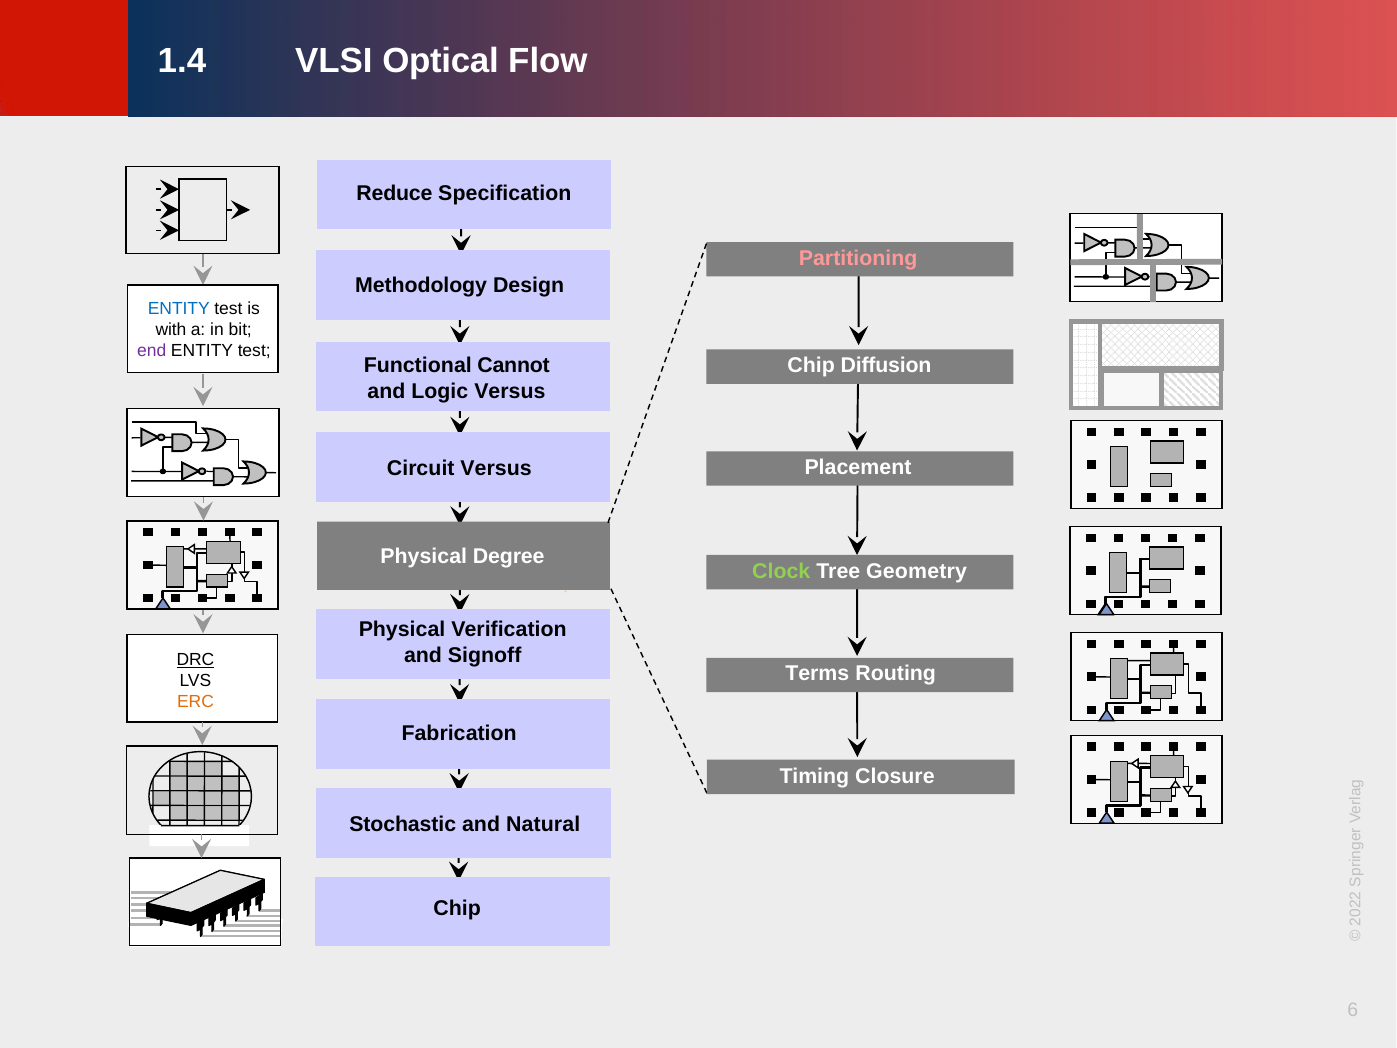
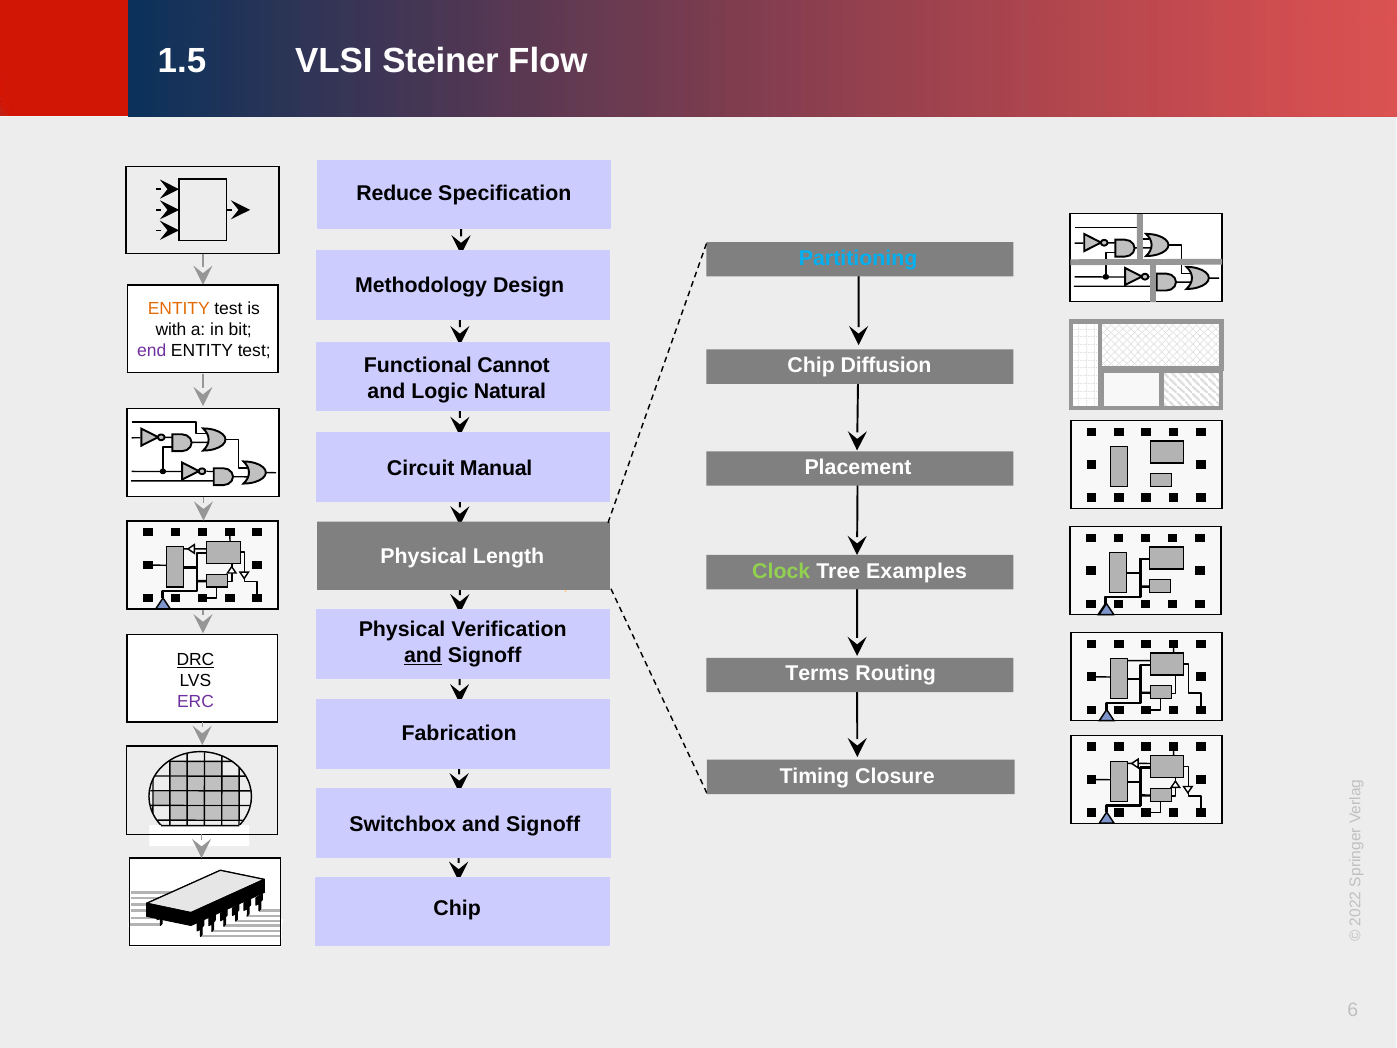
1.4: 1.4 -> 1.5
Optical: Optical -> Steiner
Partitioning colour: pink -> light blue
ENTITY at (179, 309) colour: blue -> orange
Logic Versus: Versus -> Natural
Circuit Versus: Versus -> Manual
Degree: Degree -> Length
Geometry: Geometry -> Examples
and at (423, 655) underline: none -> present
ERC colour: orange -> purple
Stochastic: Stochastic -> Switchbox
Natural at (543, 824): Natural -> Signoff
